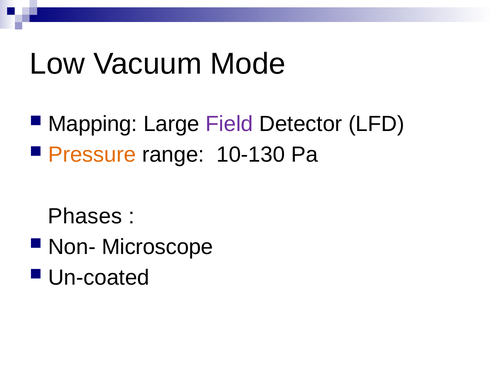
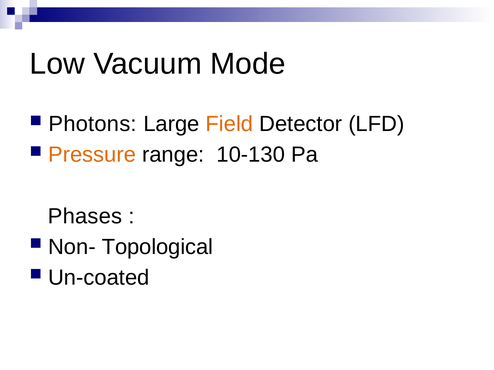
Mapping: Mapping -> Photons
Field colour: purple -> orange
Microscope: Microscope -> Topological
